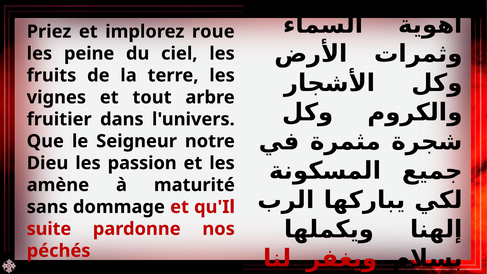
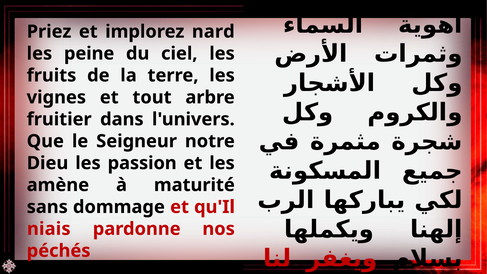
roue: roue -> nard
suite: suite -> niais
